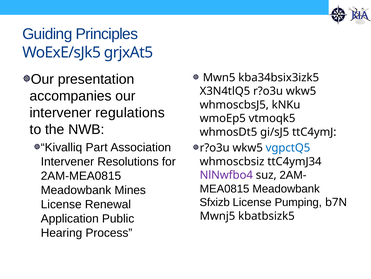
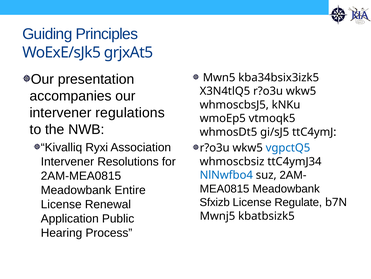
Part: Part -> Ryxi
NlNwfbo4 colour: purple -> blue
Mines: Mines -> Entire
Pumping: Pumping -> Regulate
